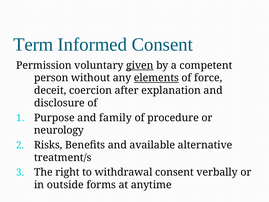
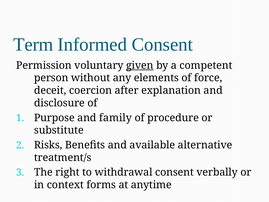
elements underline: present -> none
neurology: neurology -> substitute
outside: outside -> context
